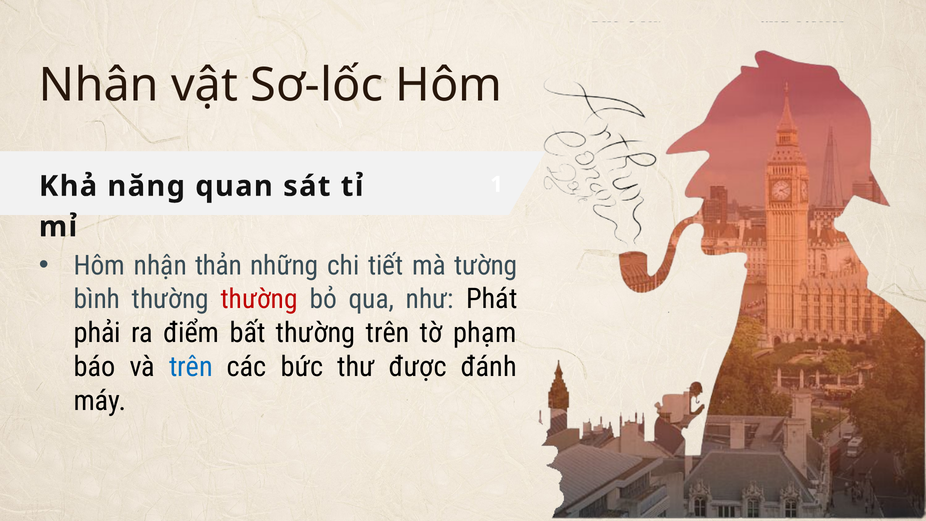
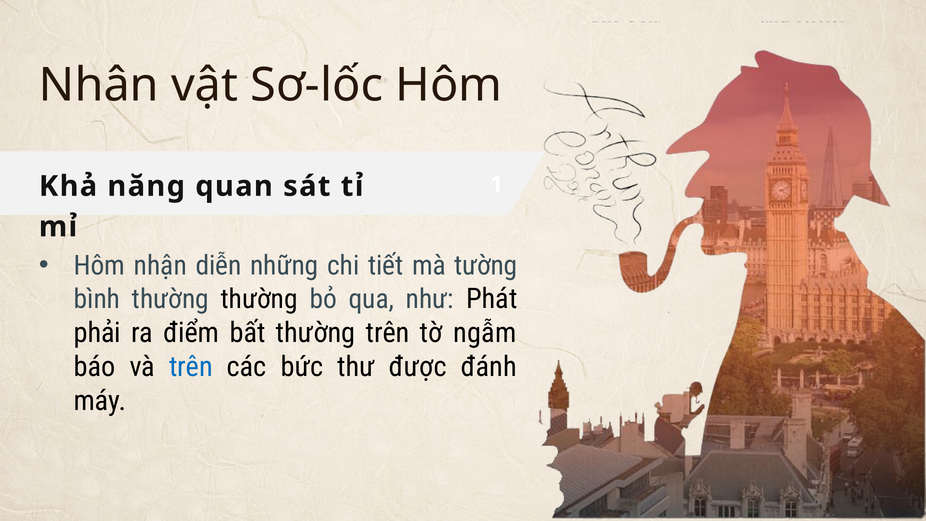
thản: thản -> diễn
thường at (259, 299) colour: red -> black
phạm: phạm -> ngẫm
